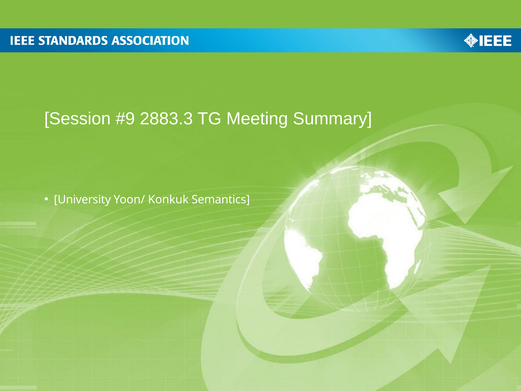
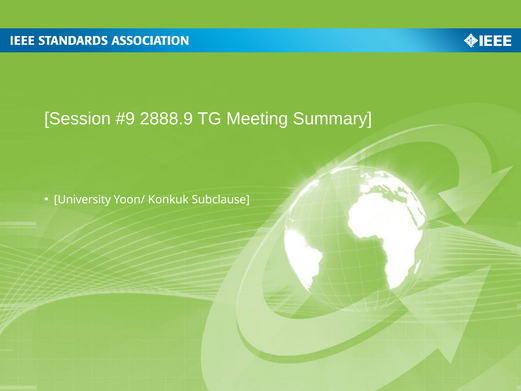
2883.3: 2883.3 -> 2888.9
Semantics: Semantics -> Subclause
